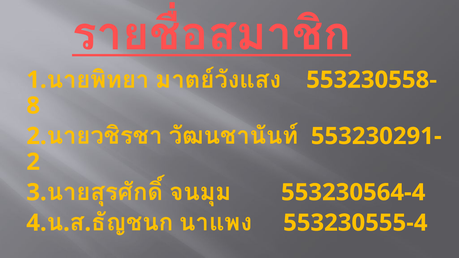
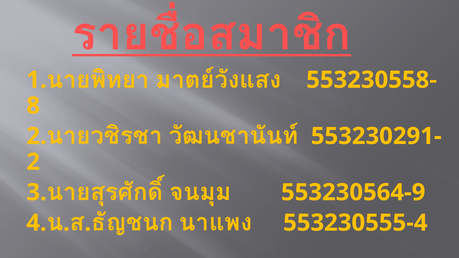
553230564-4: 553230564-4 -> 553230564-9
